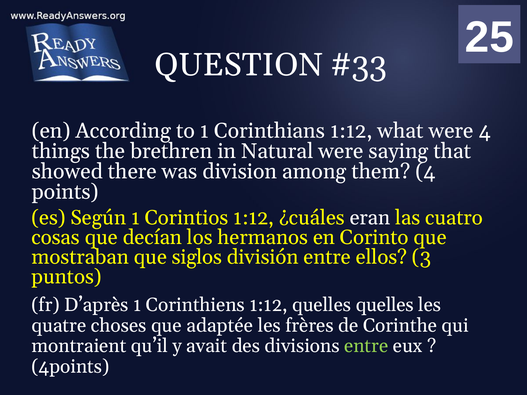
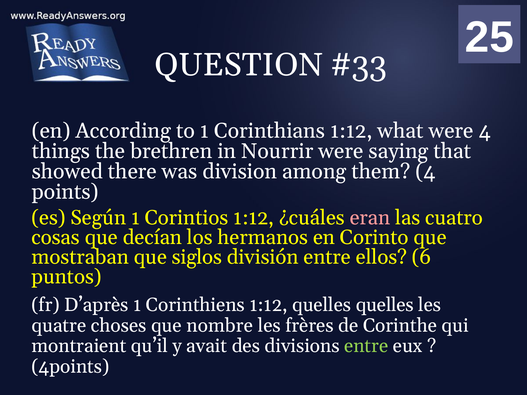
Natural: Natural -> Nourrir
eran colour: white -> pink
3: 3 -> 6
adaptée: adaptée -> nombre
